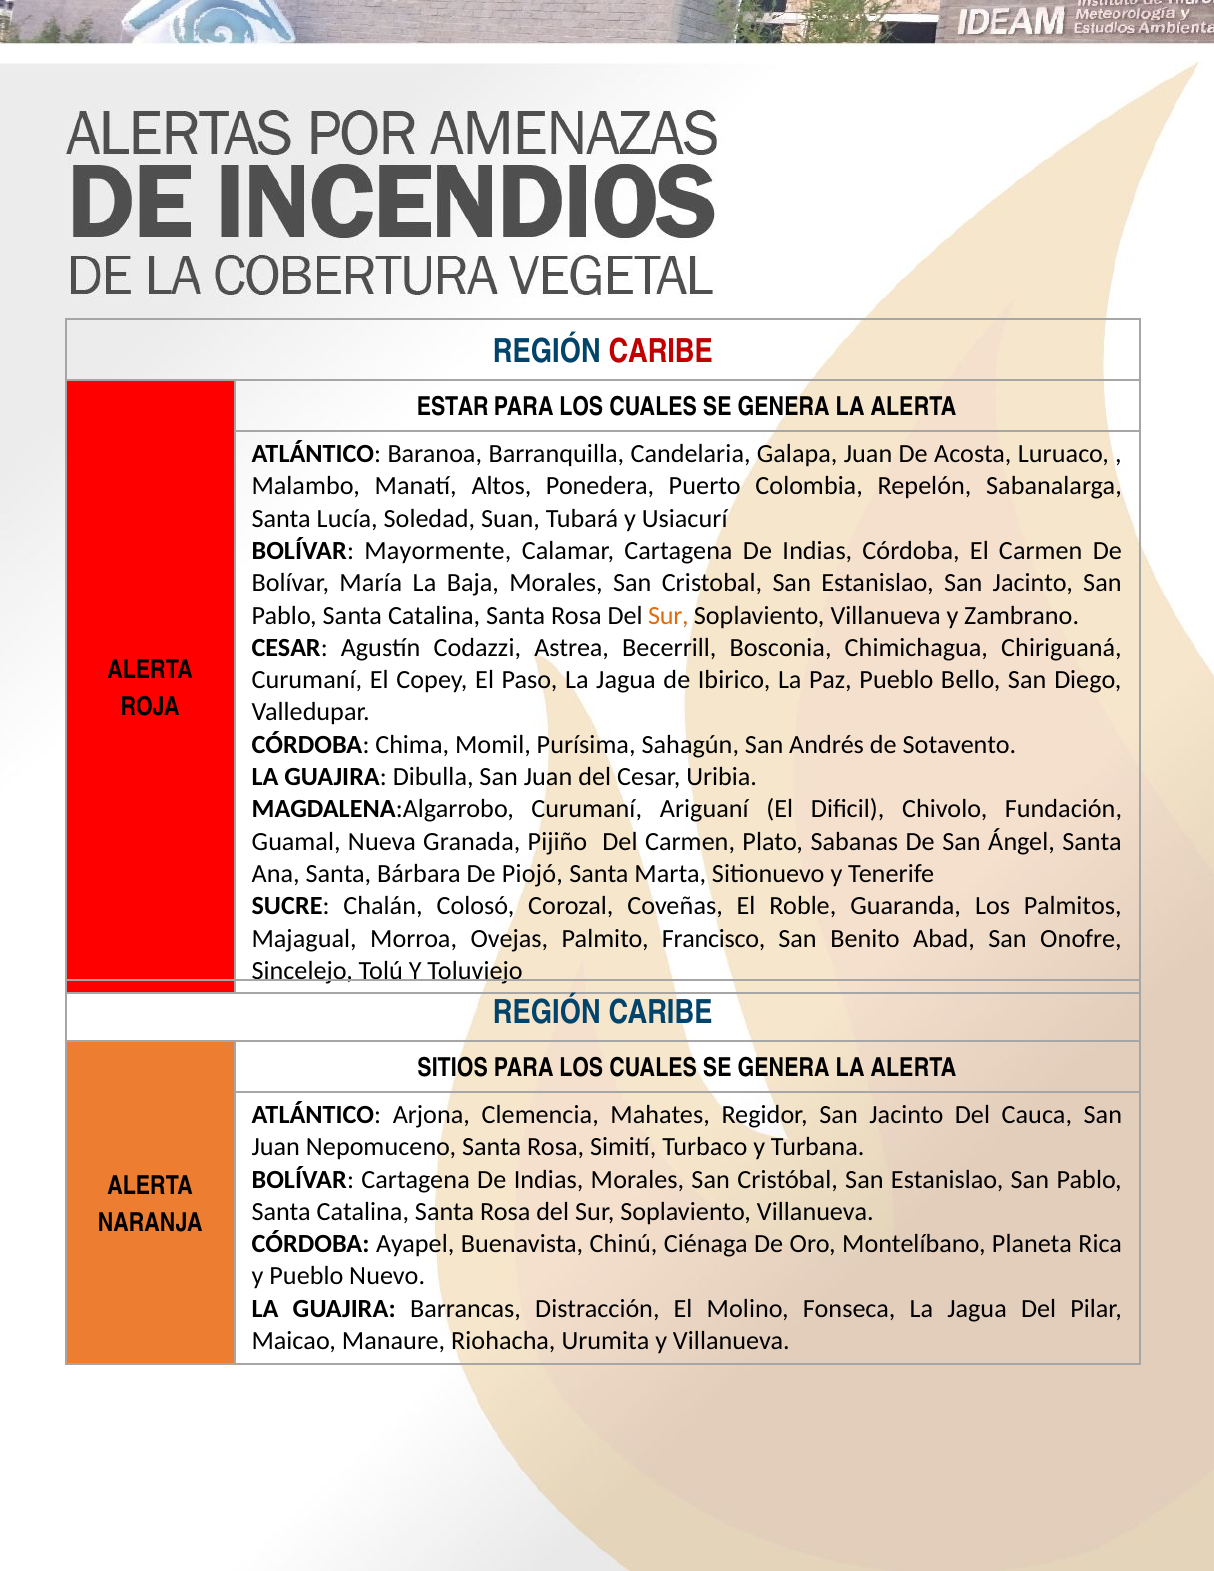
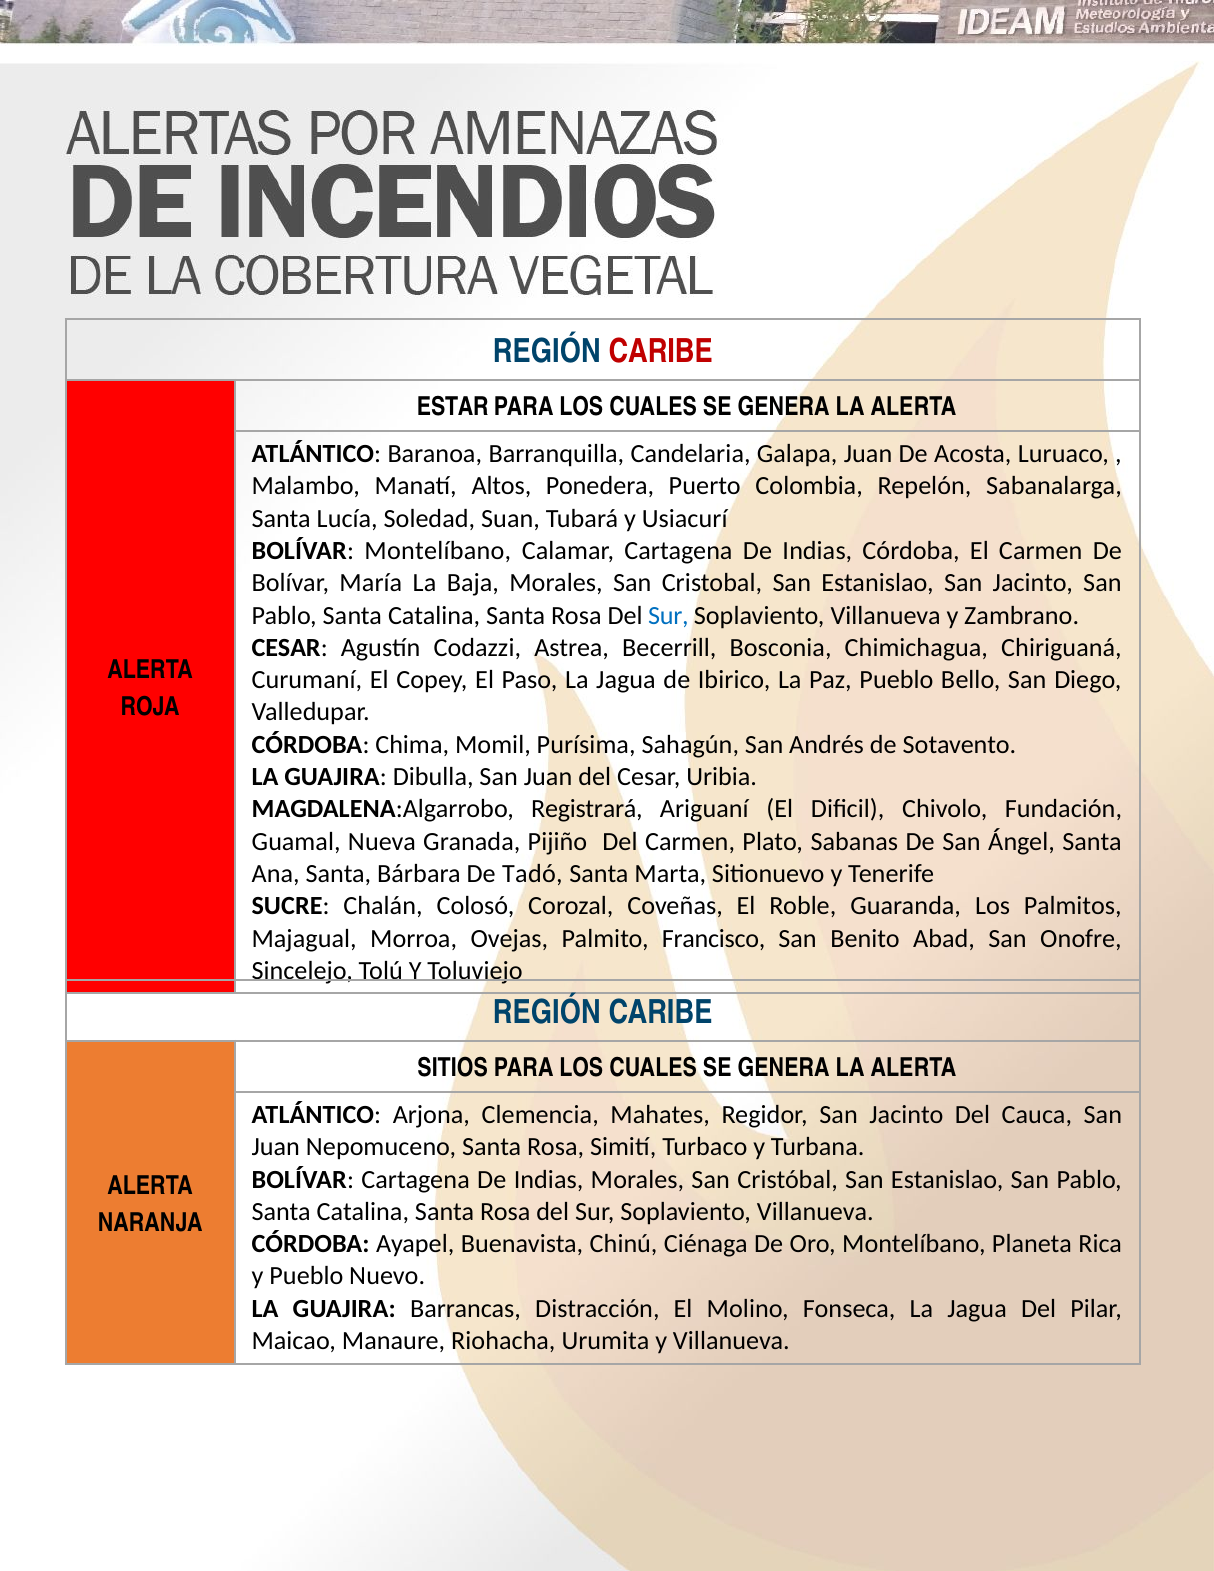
BOLÍVAR Mayormente: Mayormente -> Montelíbano
Sur at (668, 616) colour: orange -> blue
MAGDALENA:Algarrobo Curumaní: Curumaní -> Registrará
Piojó: Piojó -> Tadó
